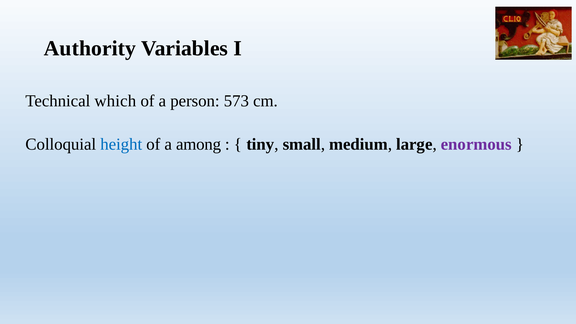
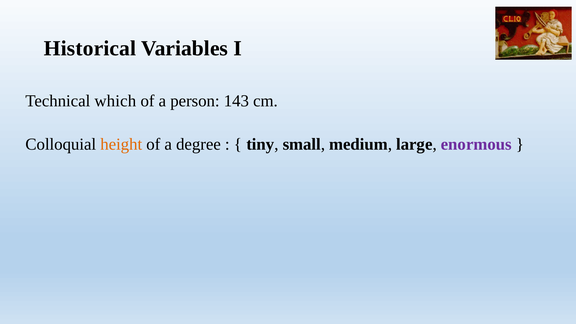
Authority: Authority -> Historical
573: 573 -> 143
height colour: blue -> orange
among: among -> degree
